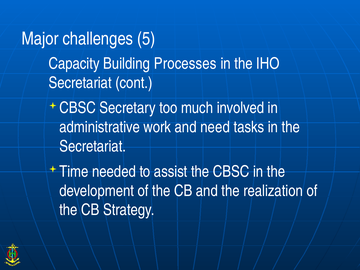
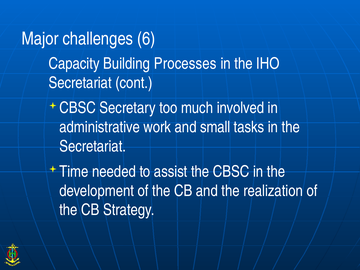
5: 5 -> 6
need: need -> small
